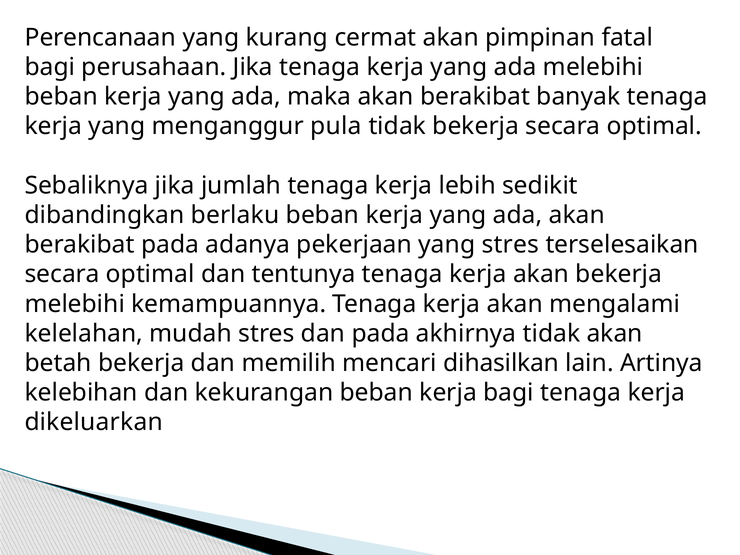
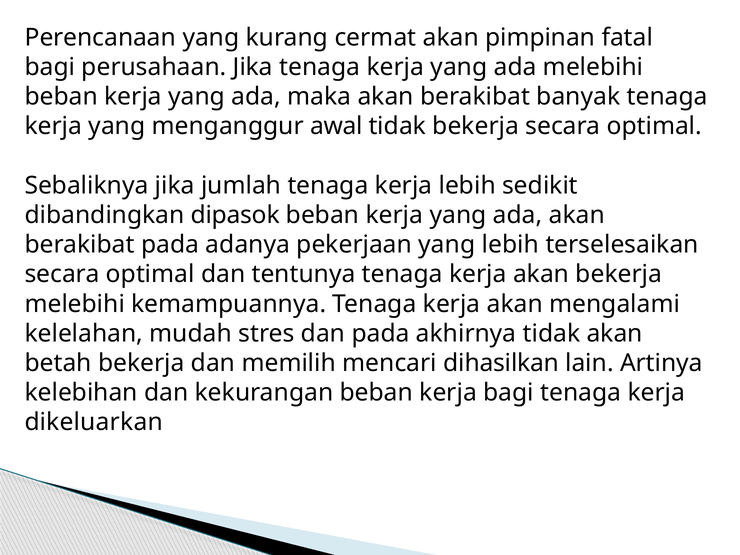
pula: pula -> awal
berlaku: berlaku -> dipasok
yang stres: stres -> lebih
